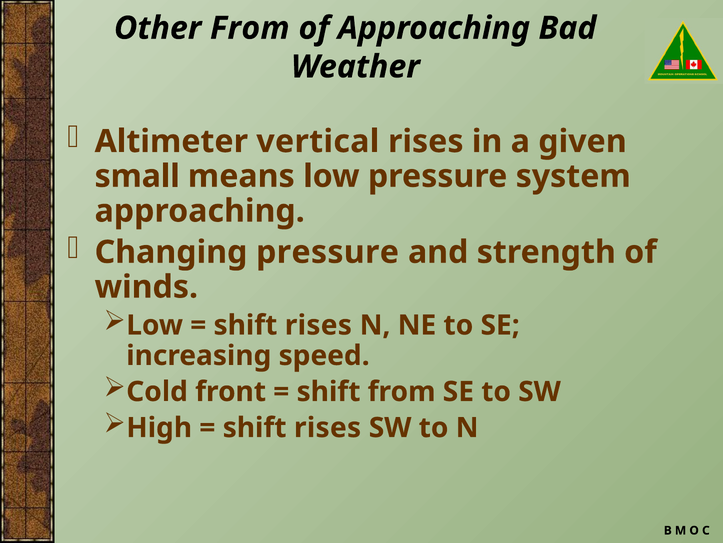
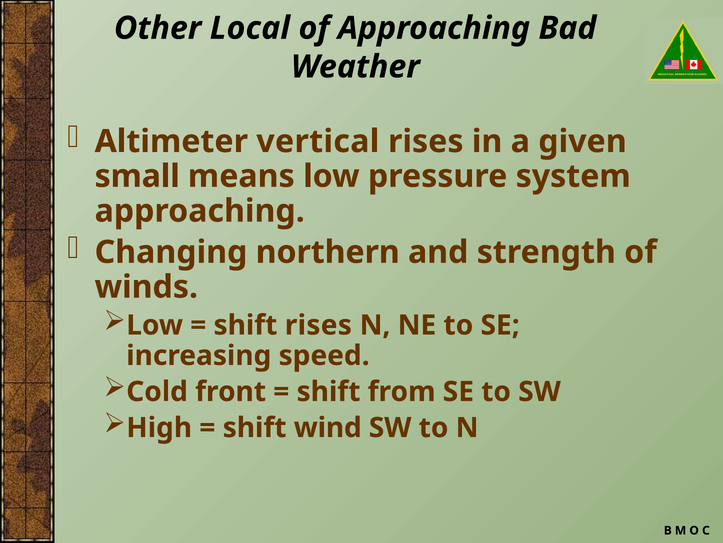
Other From: From -> Local
Changing pressure: pressure -> northern
rises at (328, 427): rises -> wind
